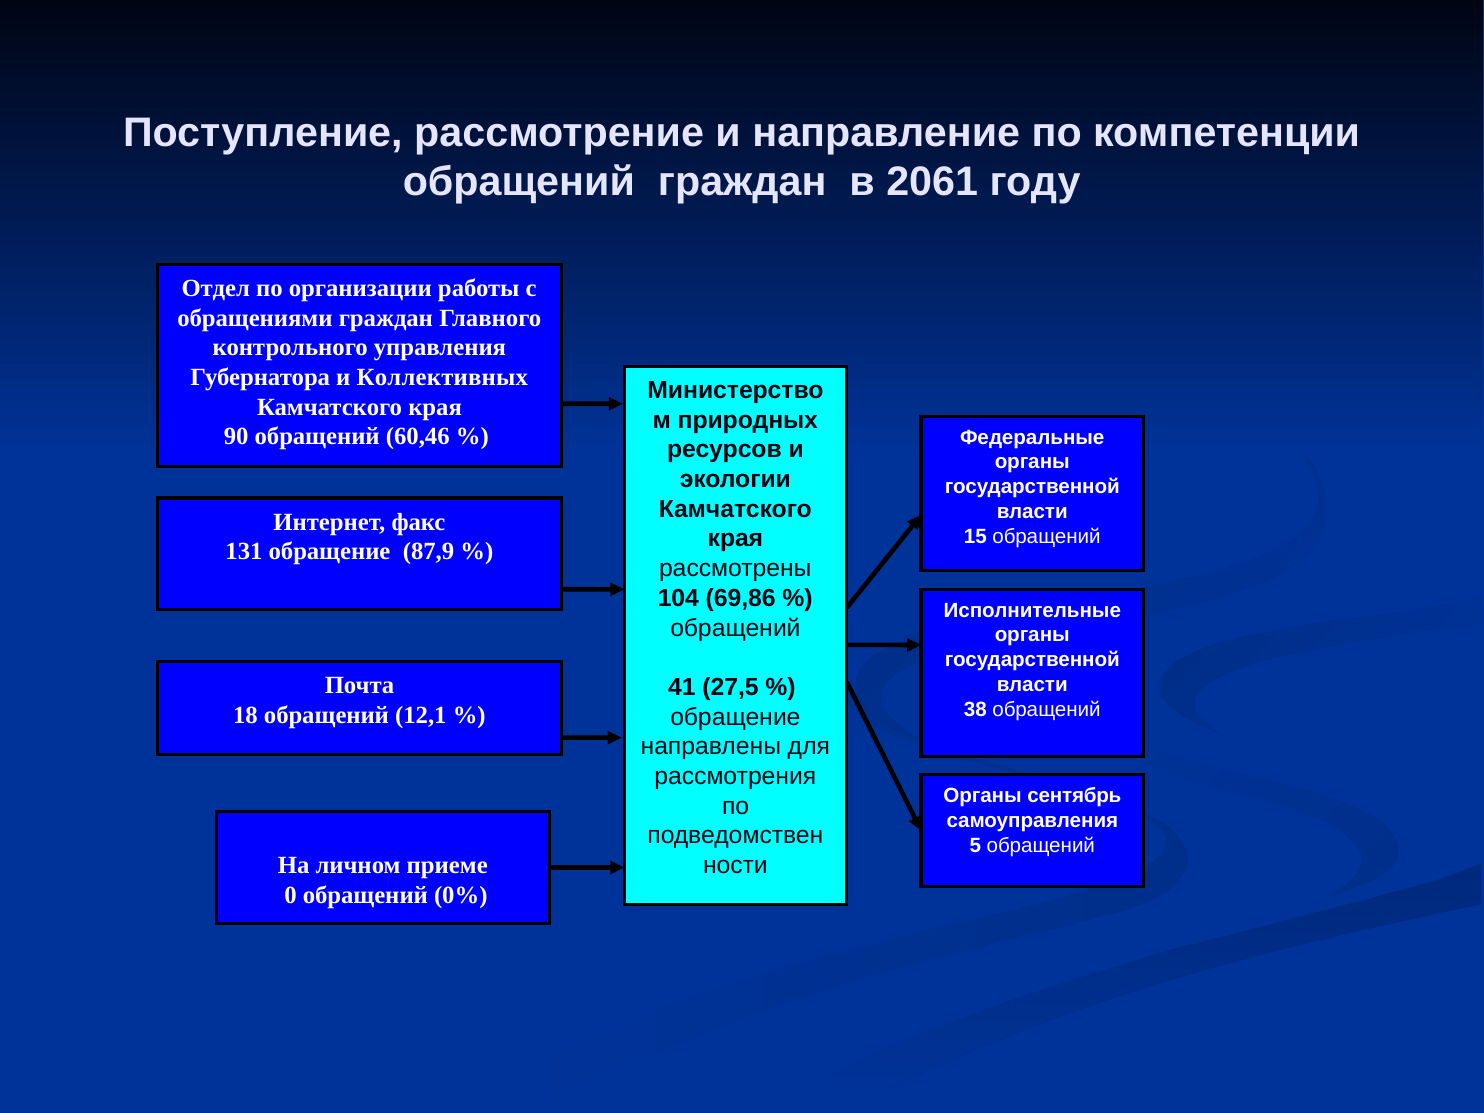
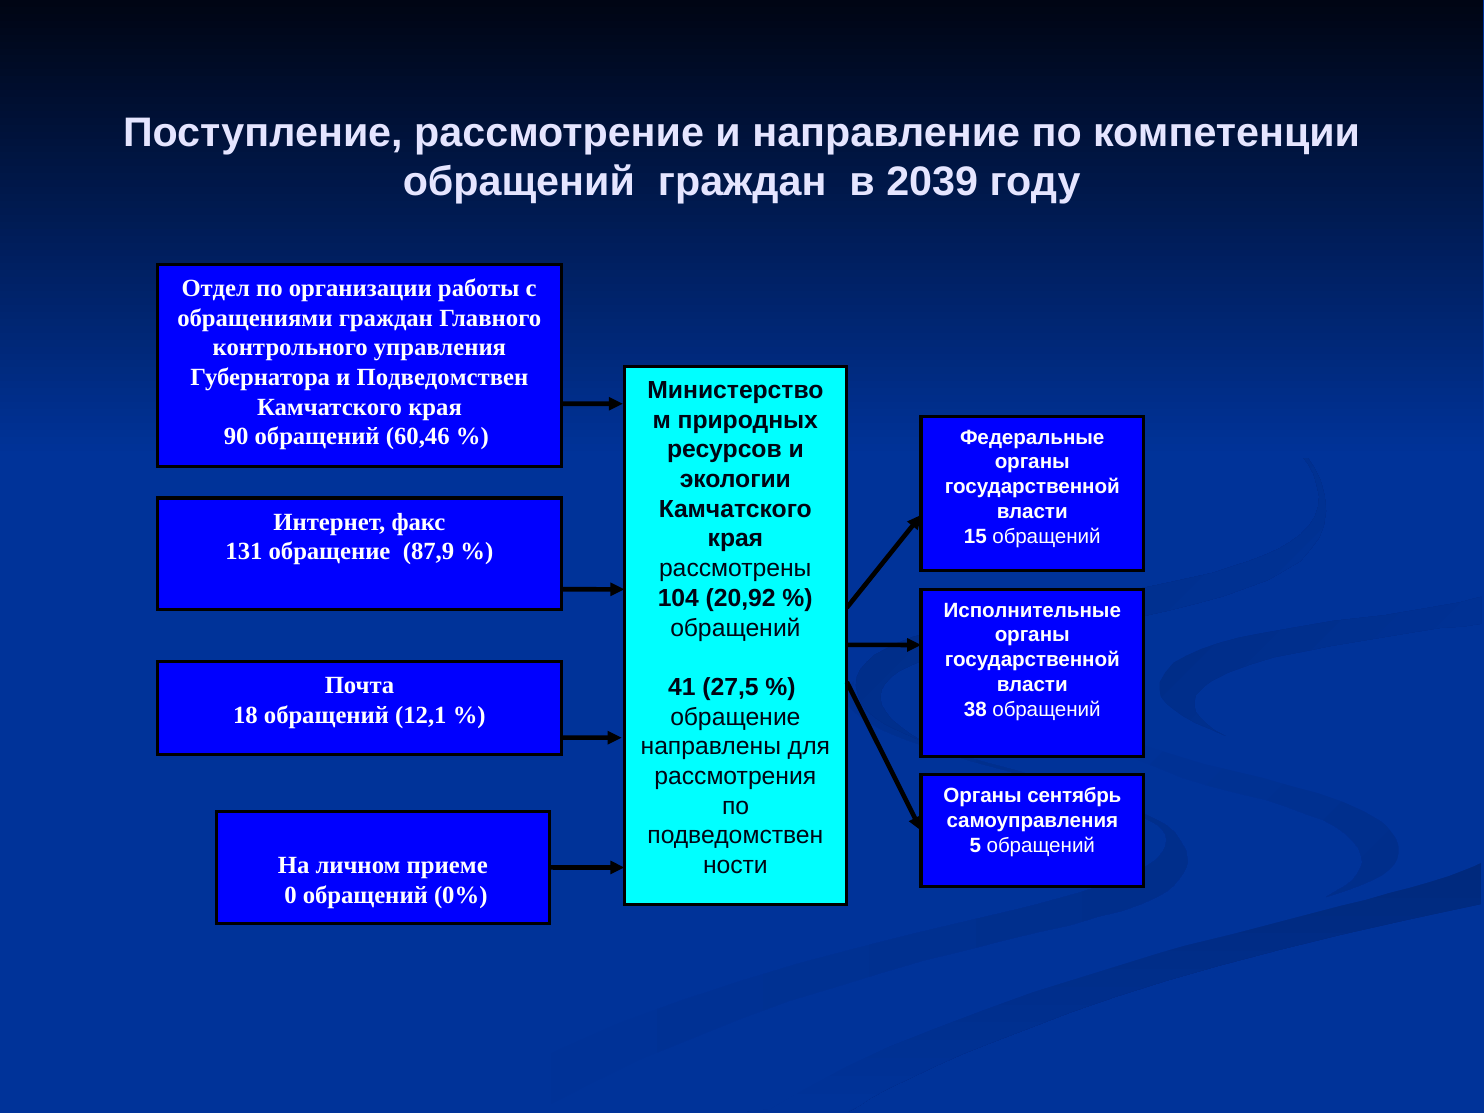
2061: 2061 -> 2039
и Коллективных: Коллективных -> Подведомствен
69,86: 69,86 -> 20,92
